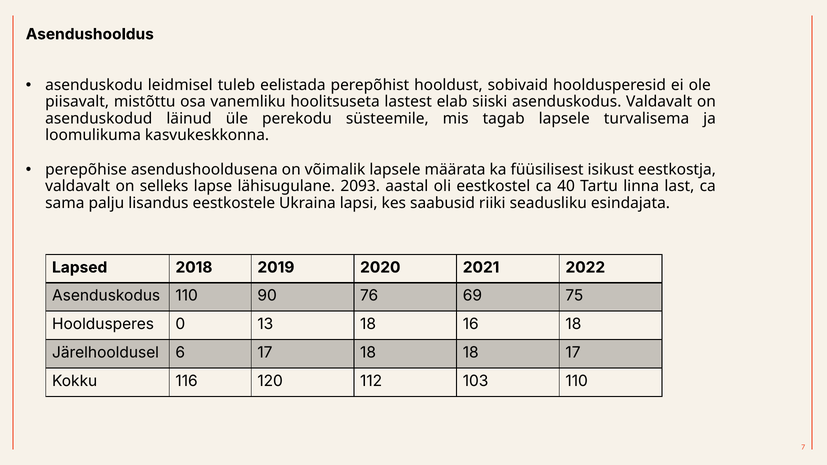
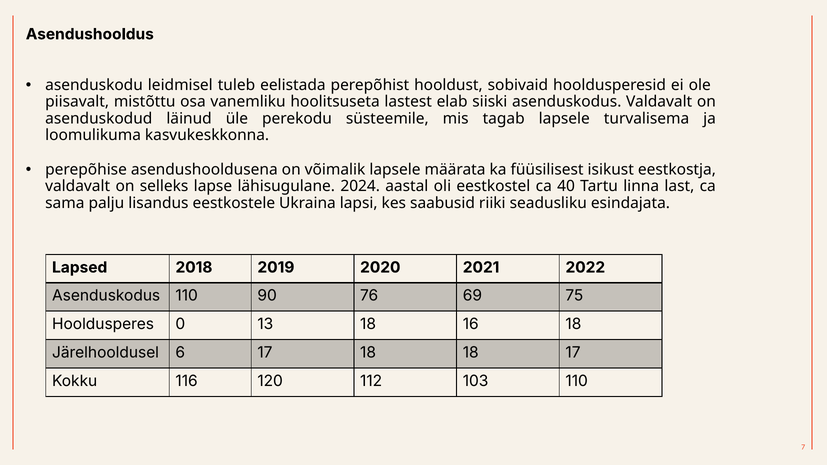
2093: 2093 -> 2024
